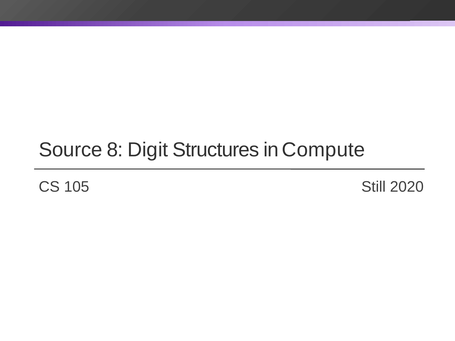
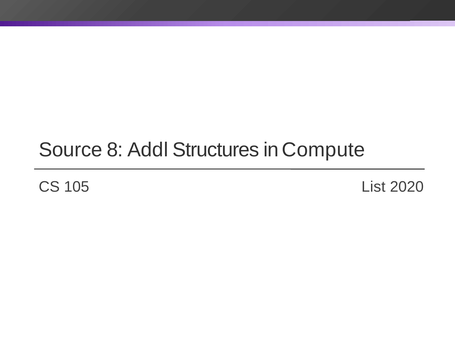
Digit: Digit -> Addl
Still: Still -> List
